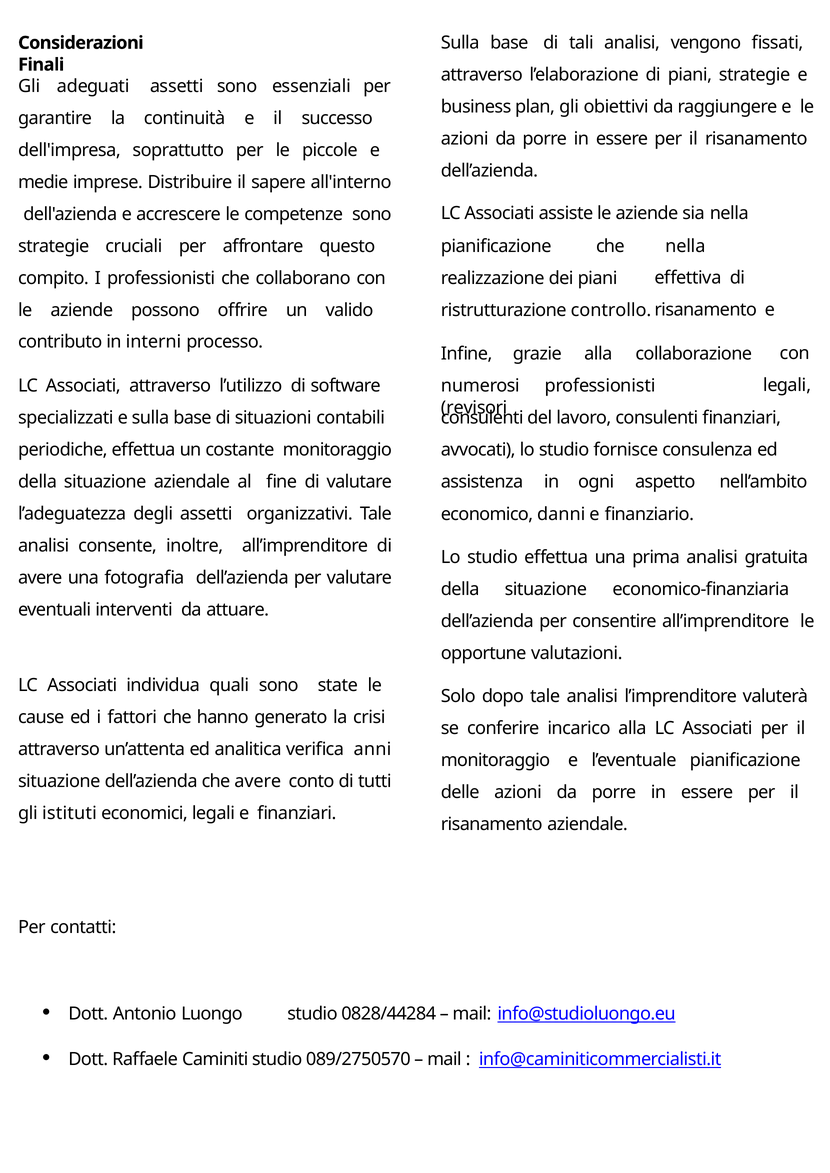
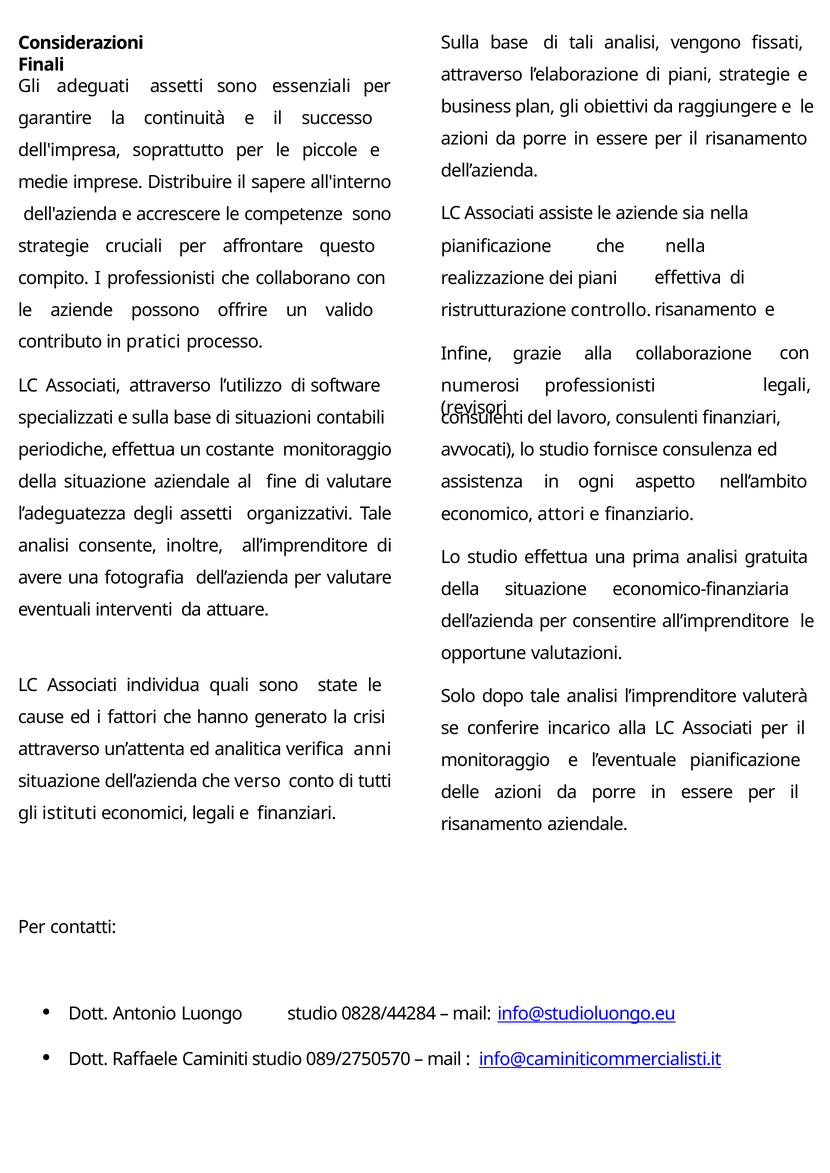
interni: interni -> pratici
danni: danni -> attori
che avere: avere -> verso
